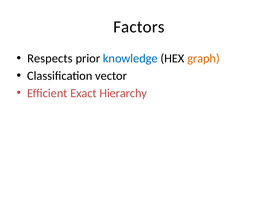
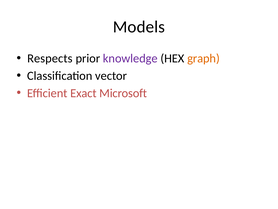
Factors: Factors -> Models
knowledge colour: blue -> purple
Hierarchy: Hierarchy -> Microsoft
